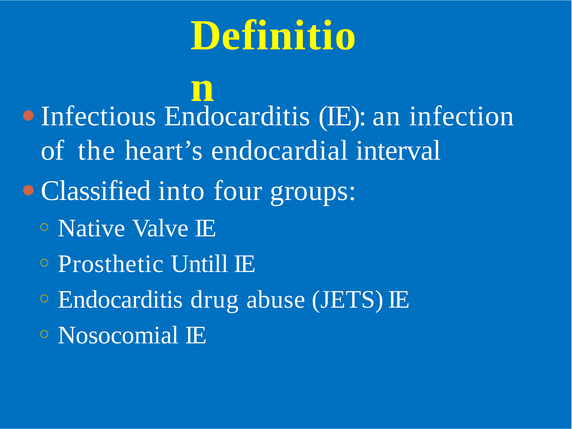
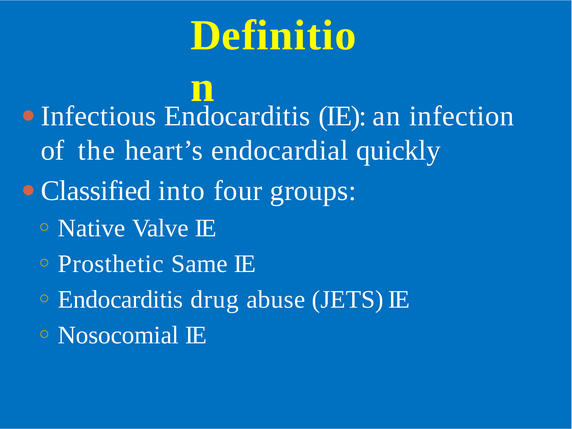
interval: interval -> quickly
Untill: Untill -> Same
